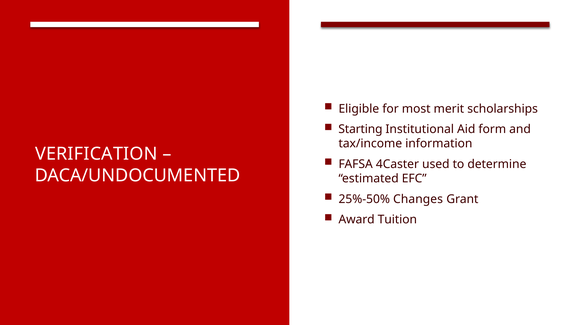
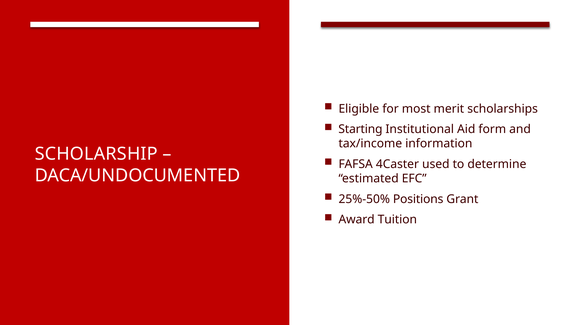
VERIFICATION: VERIFICATION -> SCHOLARSHIP
Changes: Changes -> Positions
